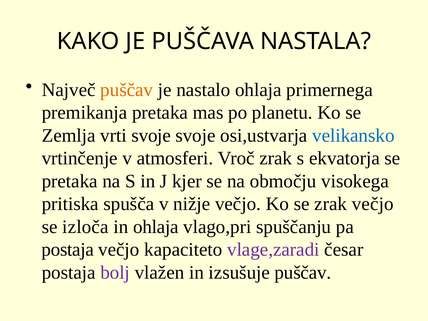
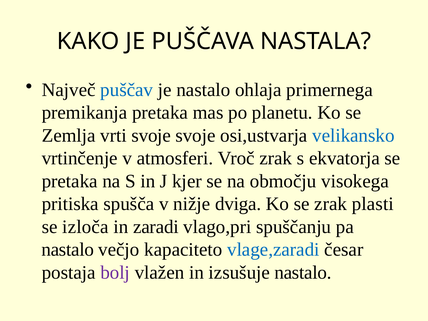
puščav at (127, 90) colour: orange -> blue
nižje večjo: večjo -> dviga
zrak večjo: večjo -> plasti
in ohlaja: ohlaja -> zaradi
postaja at (68, 250): postaja -> nastalo
vlage,zaradi colour: purple -> blue
izsušuje puščav: puščav -> nastalo
